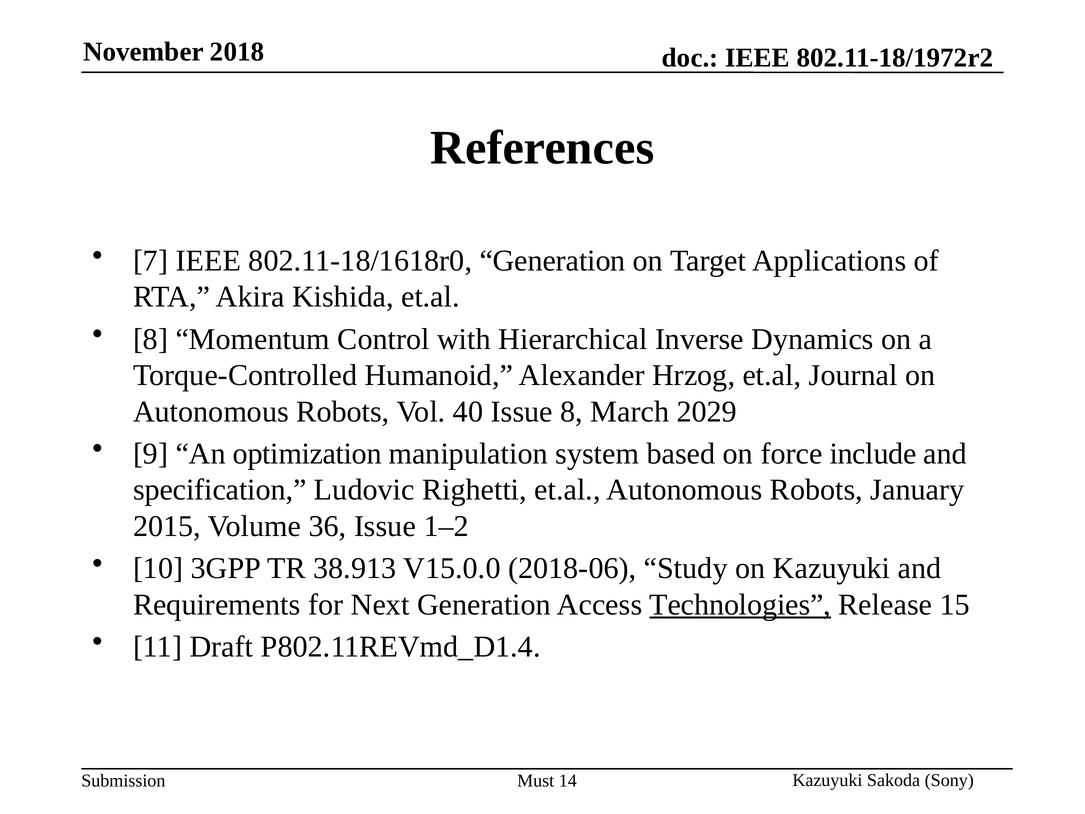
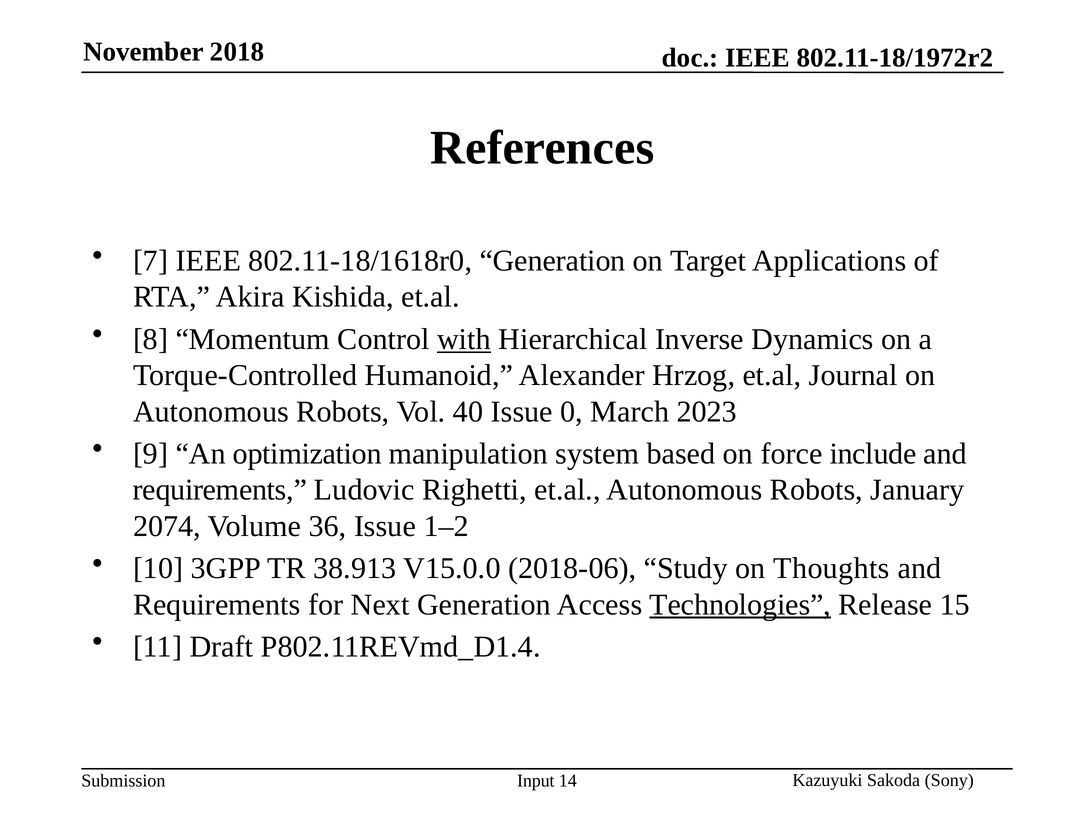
with underline: none -> present
Issue 8: 8 -> 0
2029: 2029 -> 2023
specification at (220, 490): specification -> requirements
2015: 2015 -> 2074
on Kazuyuki: Kazuyuki -> Thoughts
Must: Must -> Input
